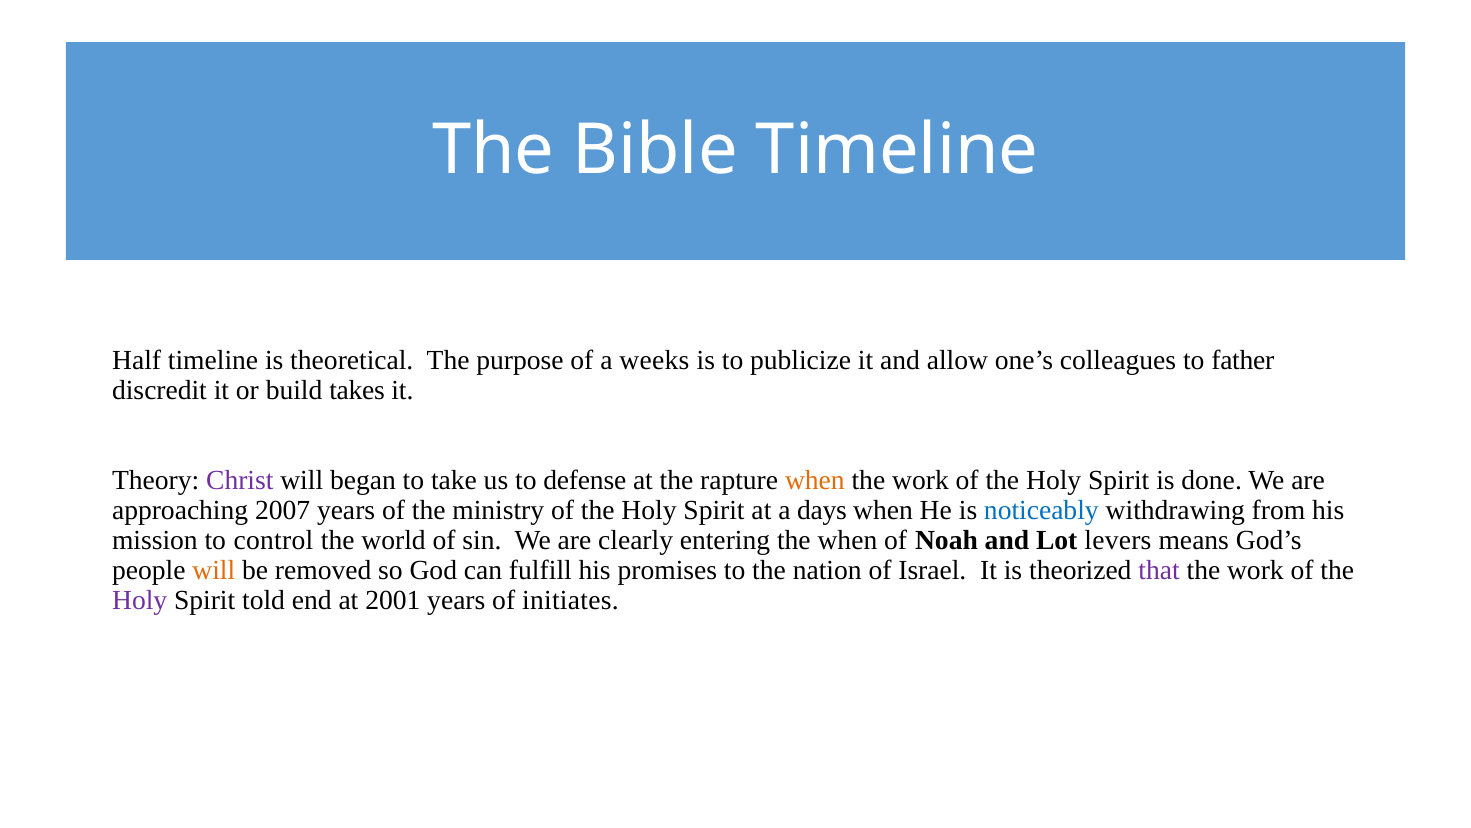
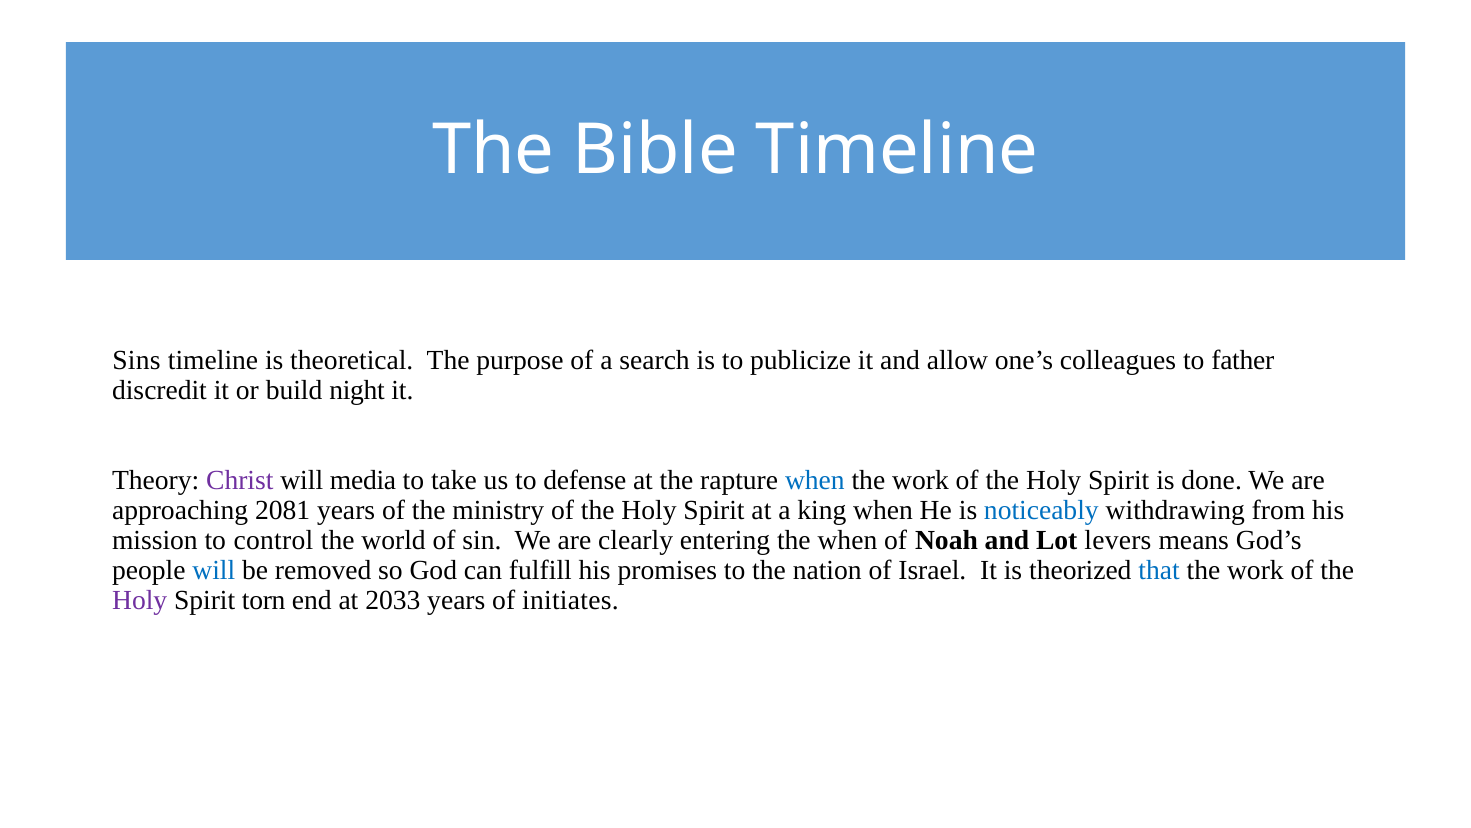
Half: Half -> Sins
weeks: weeks -> search
takes: takes -> night
began: began -> media
when at (815, 480) colour: orange -> blue
2007: 2007 -> 2081
days: days -> king
will at (214, 570) colour: orange -> blue
that colour: purple -> blue
told: told -> torn
2001: 2001 -> 2033
